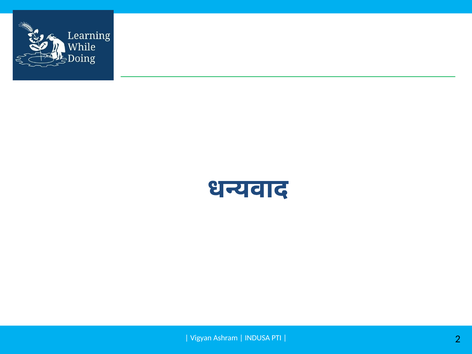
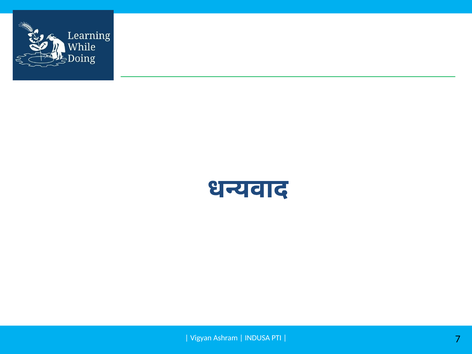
2: 2 -> 7
